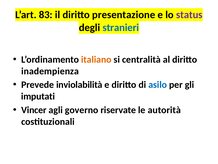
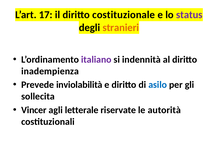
83: 83 -> 17
presentazione: presentazione -> costituzionale
stranieri colour: blue -> orange
italiano colour: orange -> purple
centralità: centralità -> indennità
imputati: imputati -> sollecita
governo: governo -> letterale
